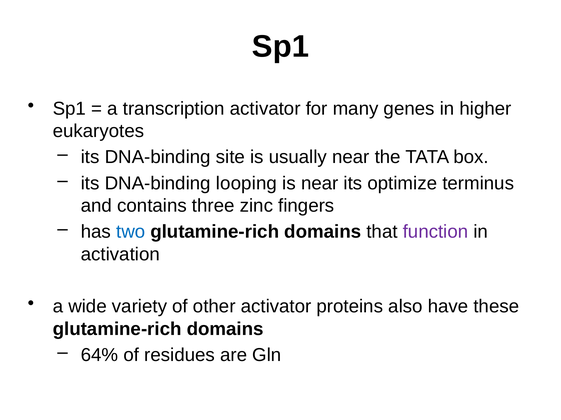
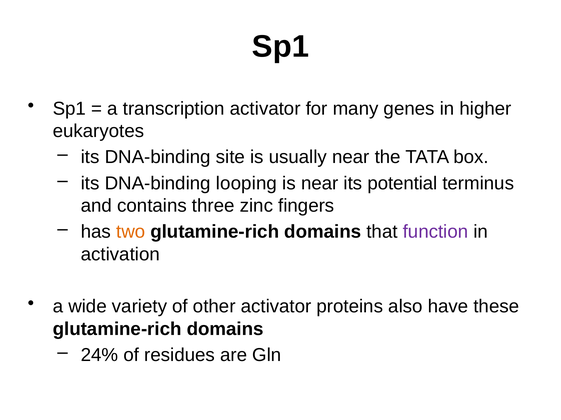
optimize: optimize -> potential
two colour: blue -> orange
64%: 64% -> 24%
